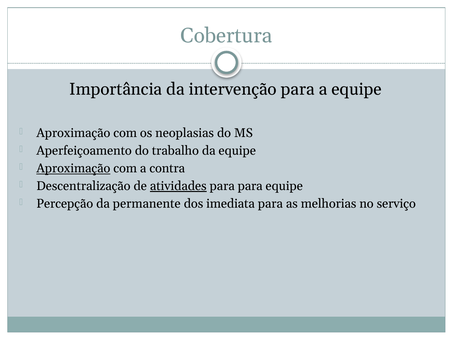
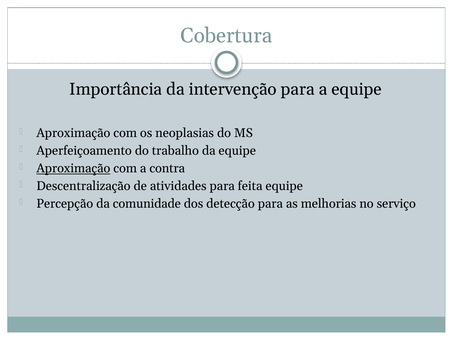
atividades underline: present -> none
para para: para -> feita
permanente: permanente -> comunidade
imediata: imediata -> detecção
